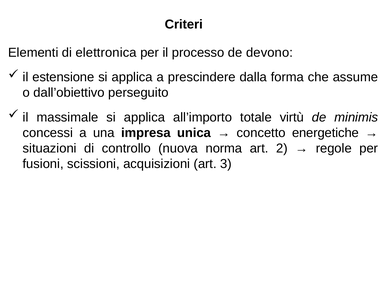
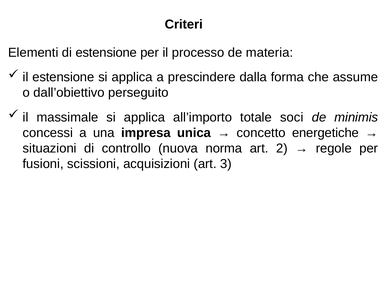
di elettronica: elettronica -> estensione
devono: devono -> materia
virtù: virtù -> soci
